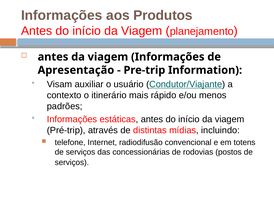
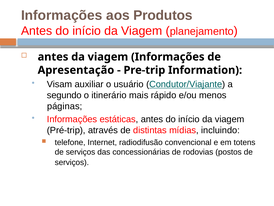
contexto: contexto -> segundo
padrões: padrões -> páginas
